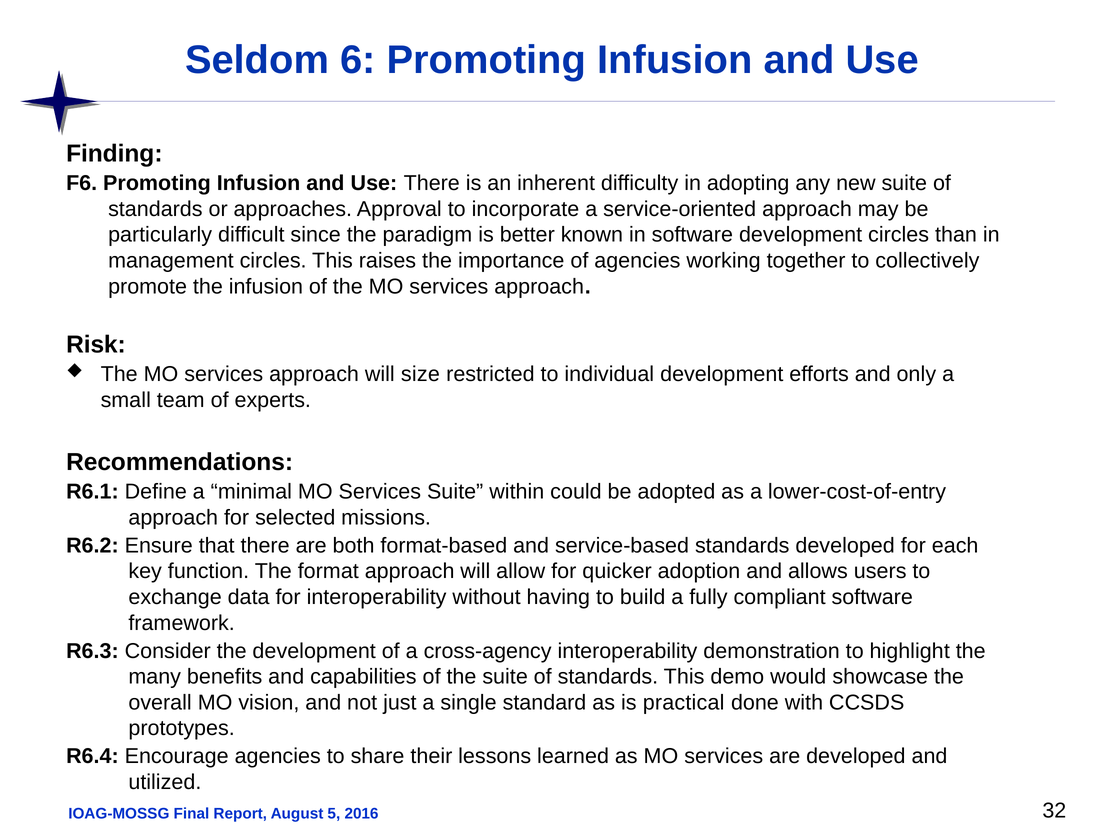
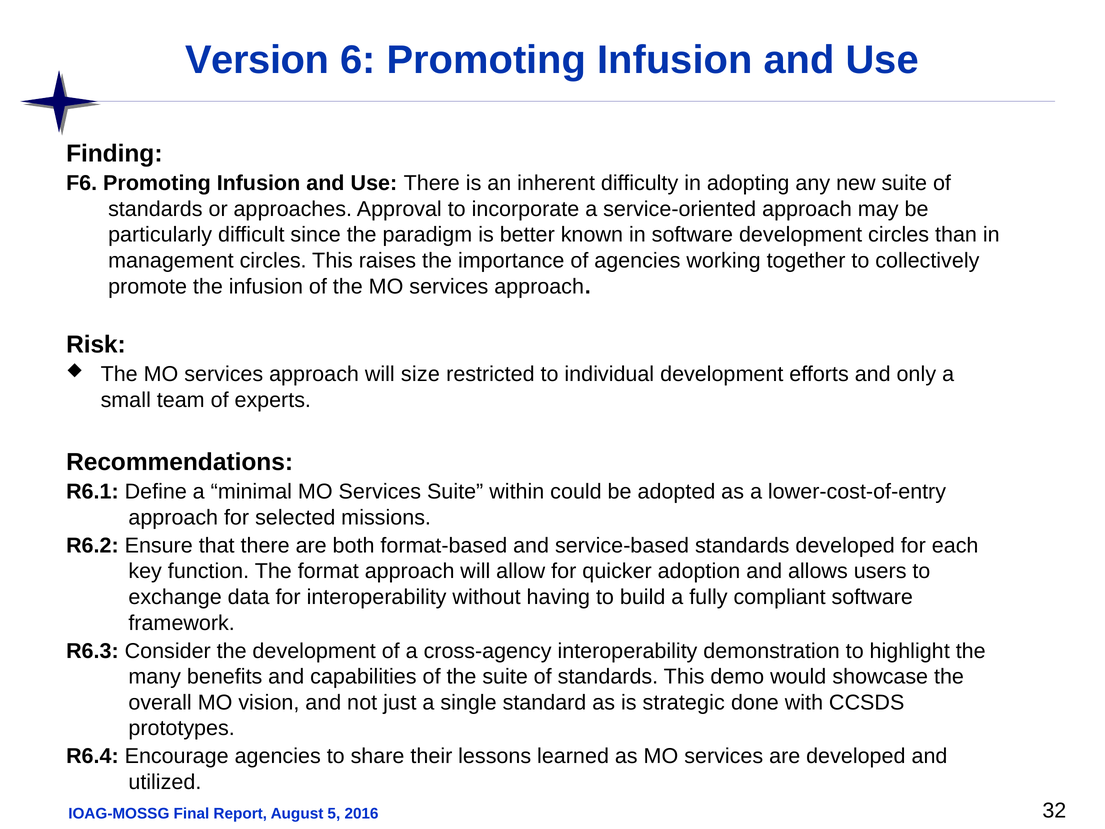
Seldom: Seldom -> Version
practical: practical -> strategic
